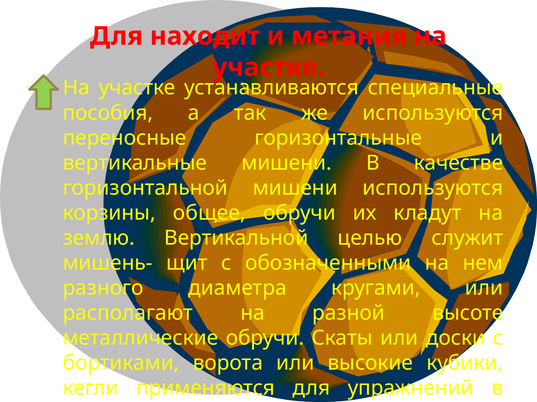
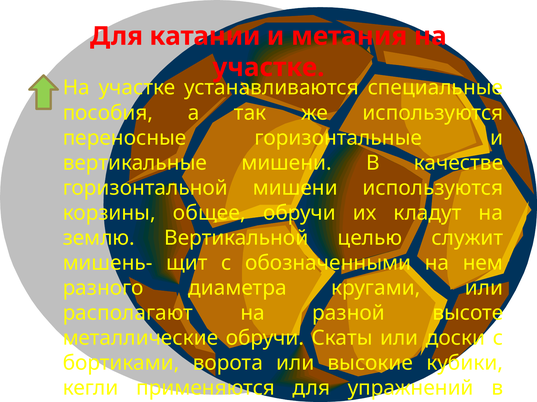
Для находит: находит -> катании
